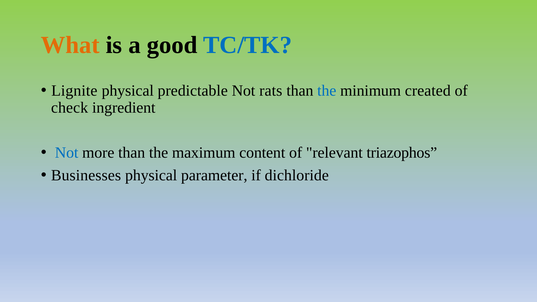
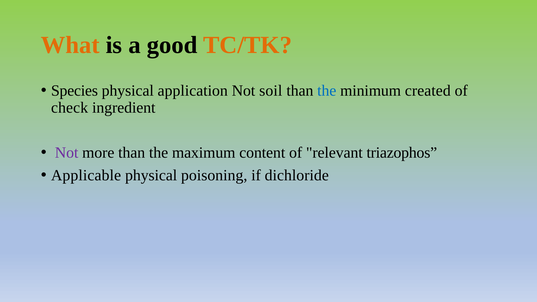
TC/TK colour: blue -> orange
Lignite: Lignite -> Species
predictable: predictable -> application
rats: rats -> soil
Not at (67, 153) colour: blue -> purple
Businesses: Businesses -> Applicable
parameter: parameter -> poisoning
